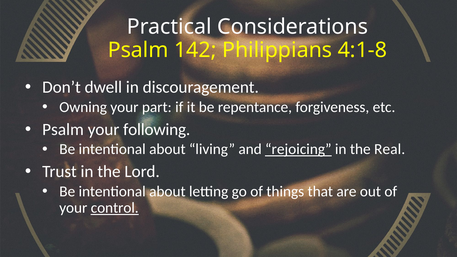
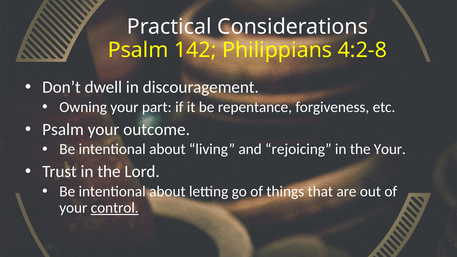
4:1-8: 4:1-8 -> 4:2-8
following: following -> outcome
rejoicing underline: present -> none
the Real: Real -> Your
